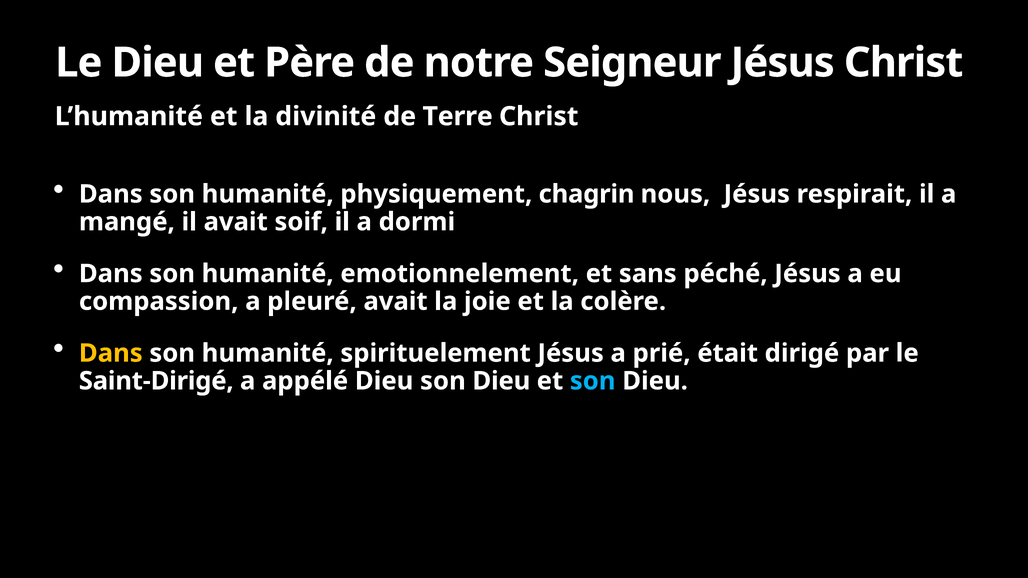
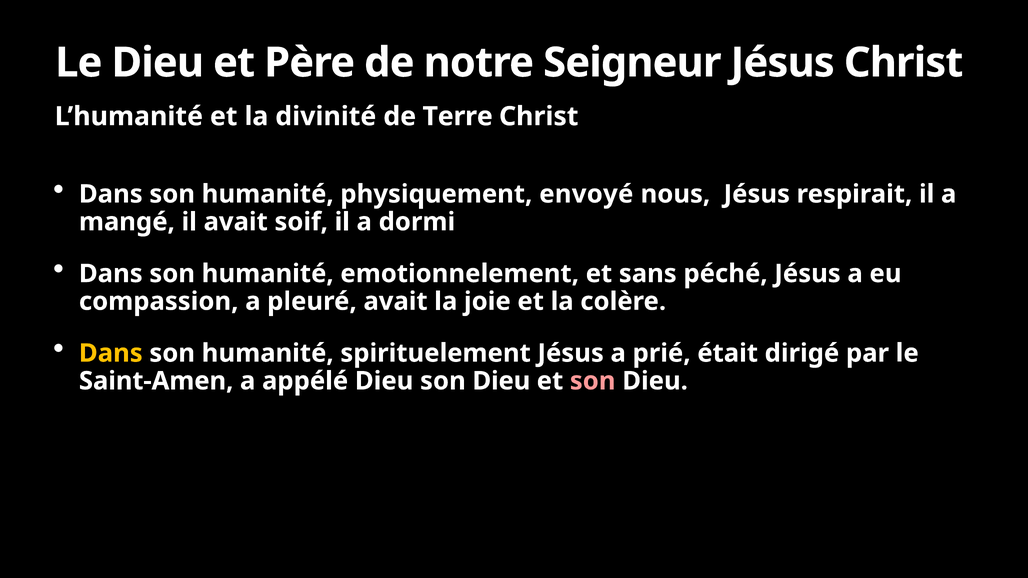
chagrin: chagrin -> envoyé
Saint-Dirigé: Saint-Dirigé -> Saint-Amen
son at (593, 381) colour: light blue -> pink
